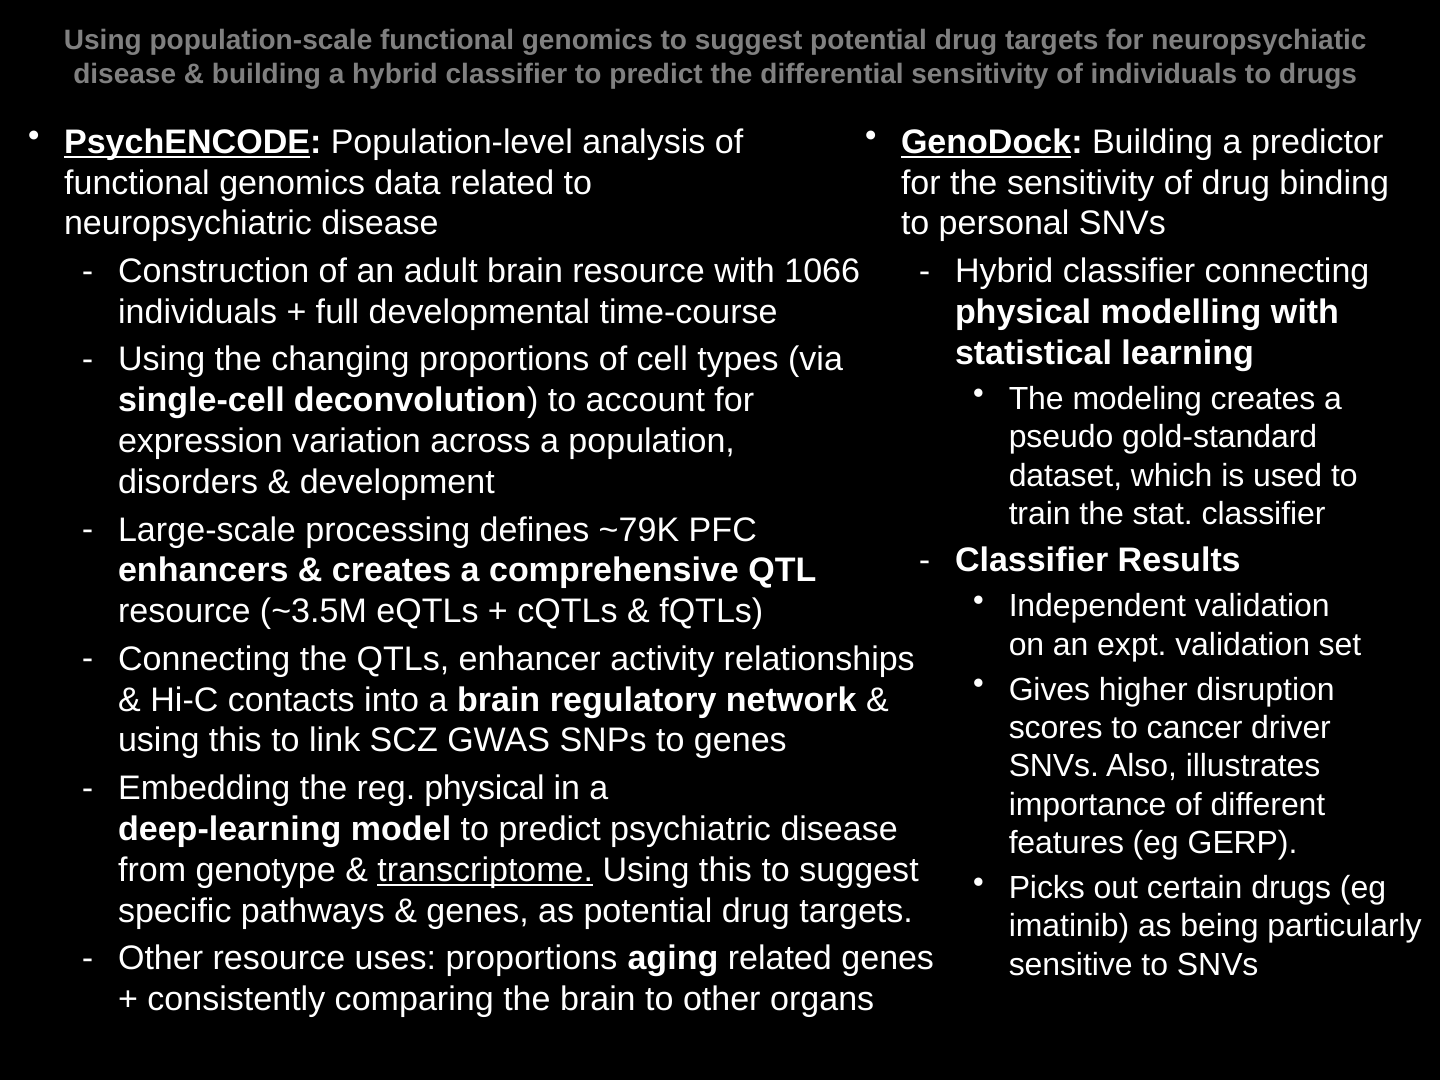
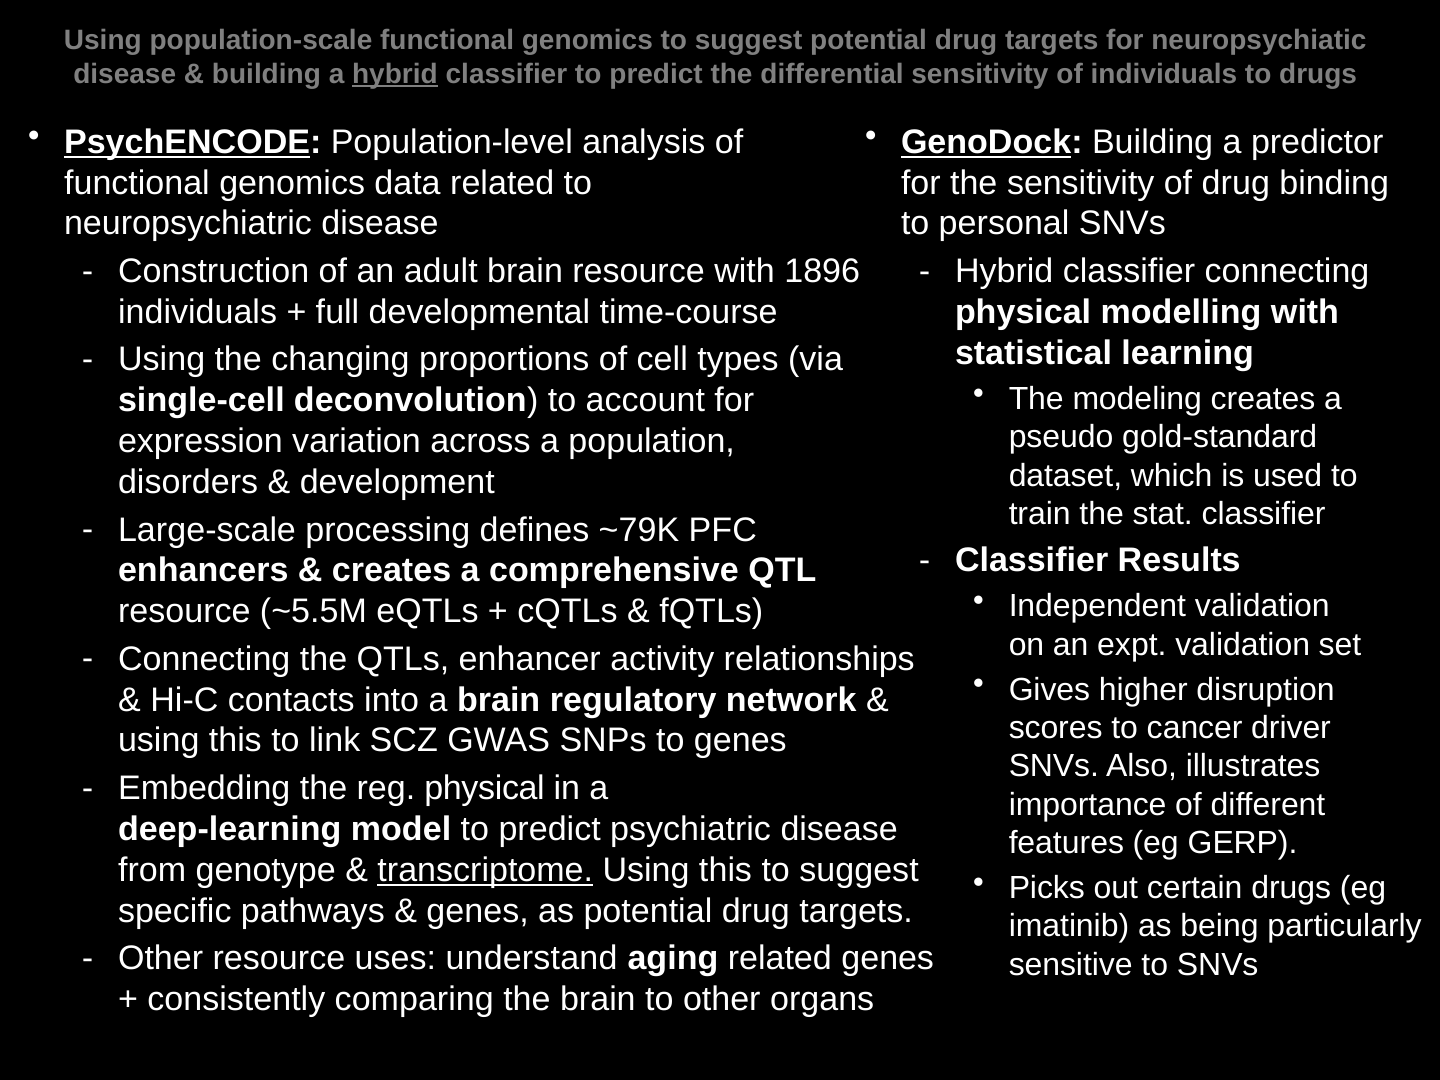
hybrid at (395, 74) underline: none -> present
1066: 1066 -> 1896
~3.5M: ~3.5M -> ~5.5M
uses proportions: proportions -> understand
